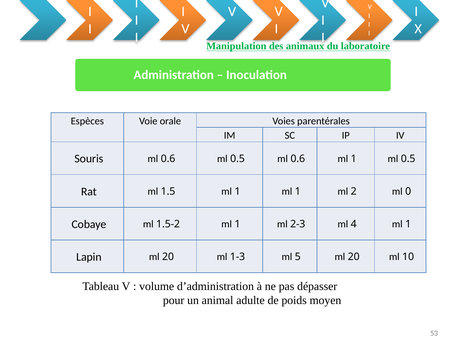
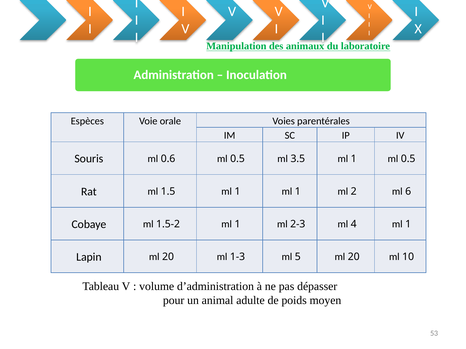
ml 0.6: 0.6 -> 3.5
0: 0 -> 6
